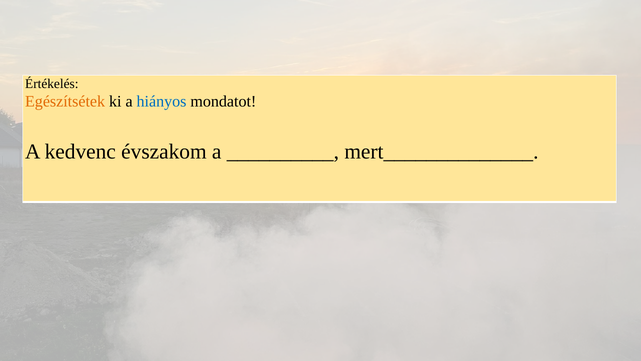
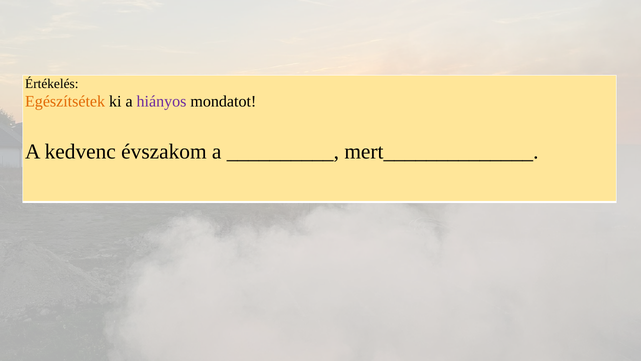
hiányos colour: blue -> purple
